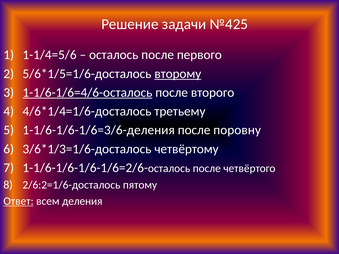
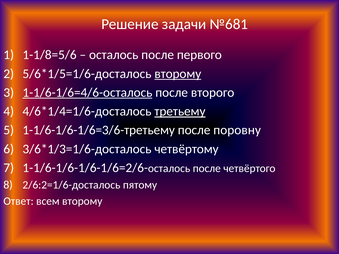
№425: №425 -> №681
1-1/4=5/6: 1-1/4=5/6 -> 1-1/8=5/6
третьему underline: none -> present
1-1/6-1/6-1/6=3/6-деления: 1-1/6-1/6-1/6=3/6-деления -> 1-1/6-1/6-1/6=3/6-третьему
Ответ underline: present -> none
всем деления: деления -> второму
